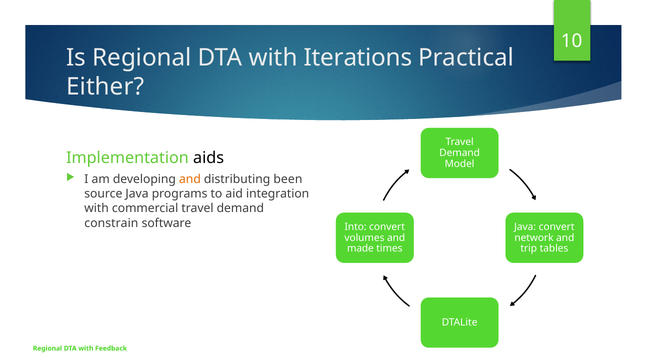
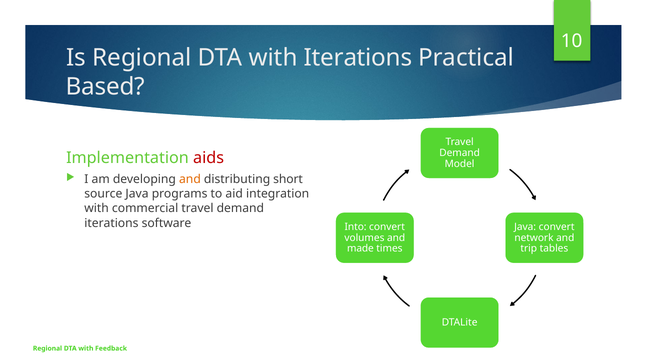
Either: Either -> Based
aids colour: black -> red
been: been -> short
constrain at (111, 223): constrain -> iterations
